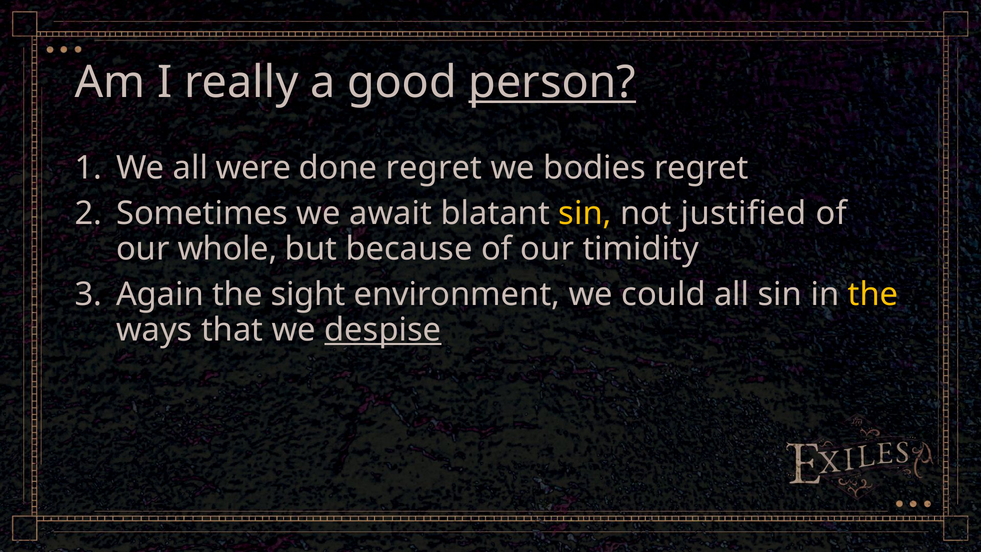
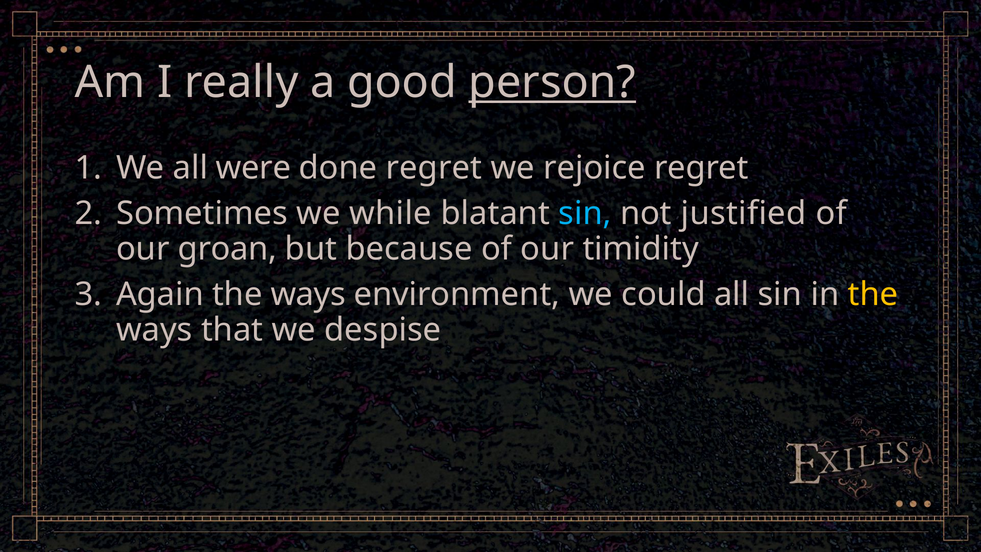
bodies: bodies -> rejoice
await: await -> while
sin at (585, 214) colour: yellow -> light blue
whole: whole -> groan
sight at (308, 295): sight -> ways
despise underline: present -> none
